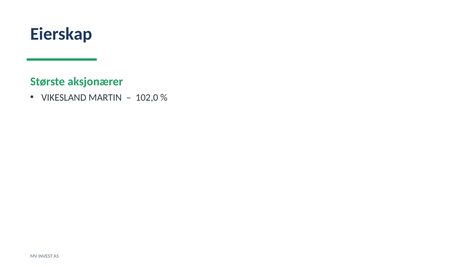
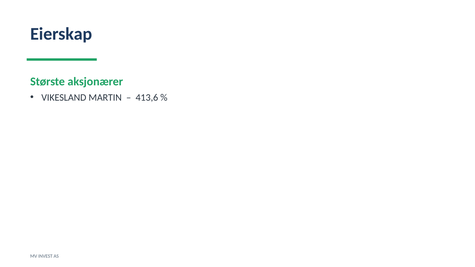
102,0: 102,0 -> 413,6
